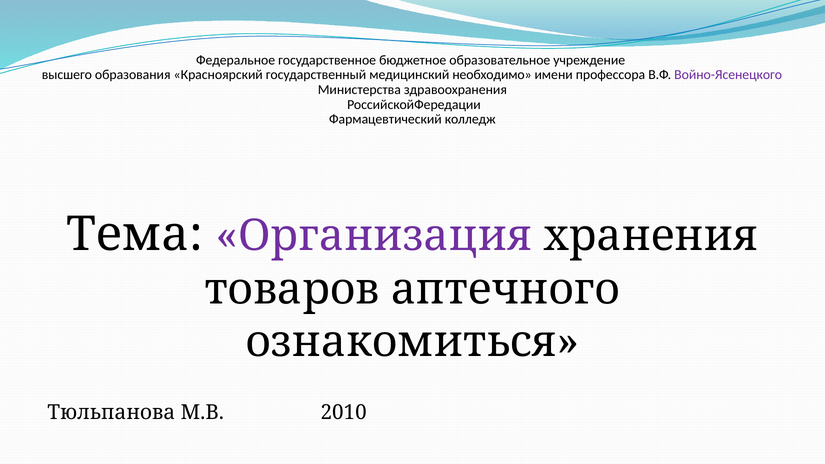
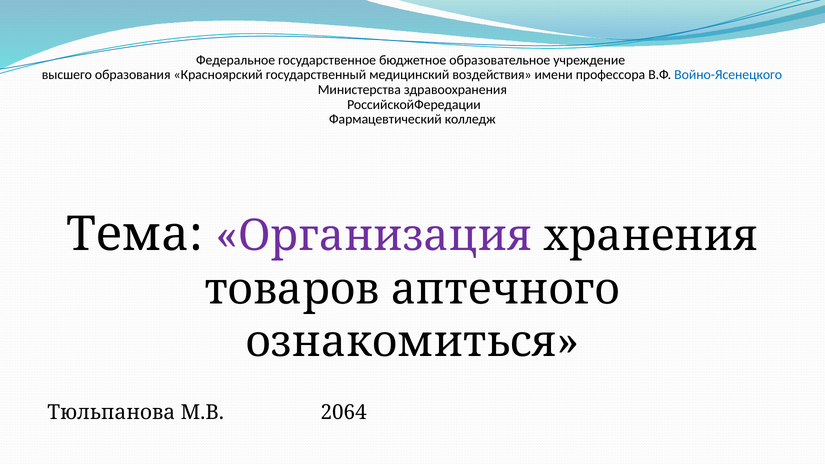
необходимо: необходимо -> воздействия
Войно-Ясенецкого colour: purple -> blue
2010: 2010 -> 2064
